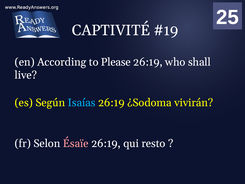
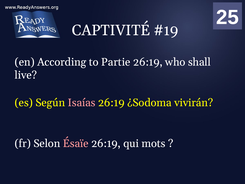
Please: Please -> Partie
Isaías colour: light blue -> pink
resto: resto -> mots
